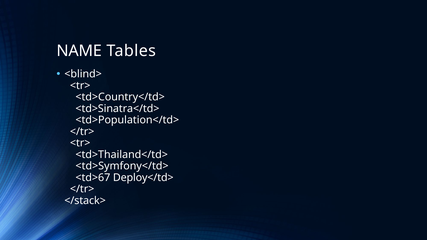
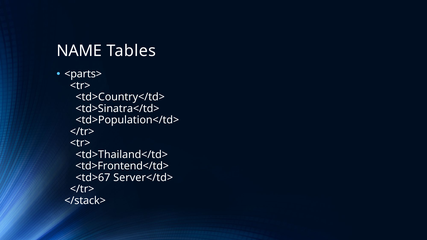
<blind>: <blind> -> <parts>
<td>Symfony</td>: <td>Symfony</td> -> <td>Frontend</td>
Deploy</td>: Deploy</td> -> Server</td>
